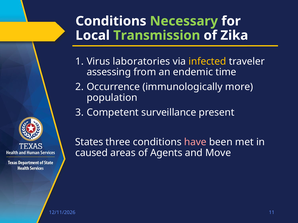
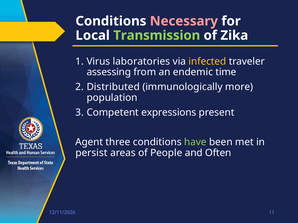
Necessary colour: light green -> pink
Occurrence: Occurrence -> Distributed
surveillance: surveillance -> expressions
States: States -> Agent
have colour: pink -> light green
caused: caused -> persist
Agents: Agents -> People
Move: Move -> Often
